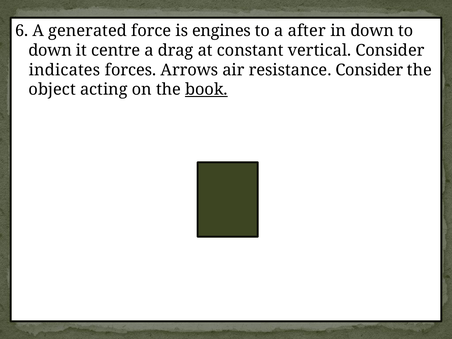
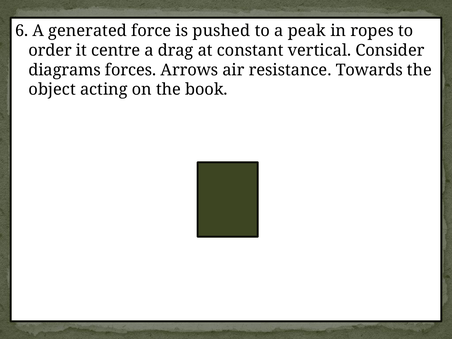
engines: engines -> pushed
after: after -> peak
in down: down -> ropes
down at (50, 50): down -> order
indicates: indicates -> diagrams
resistance Consider: Consider -> Towards
book underline: present -> none
